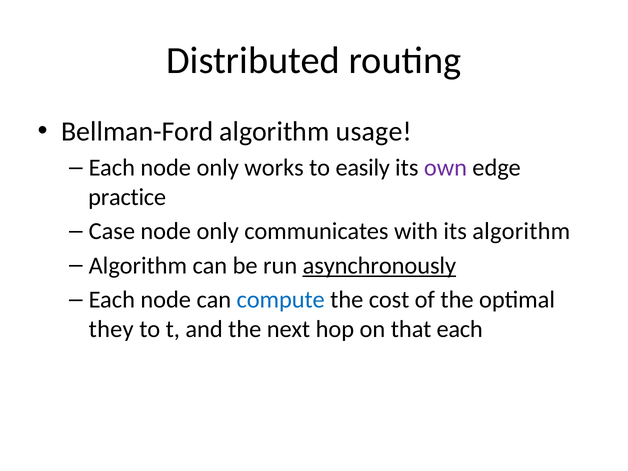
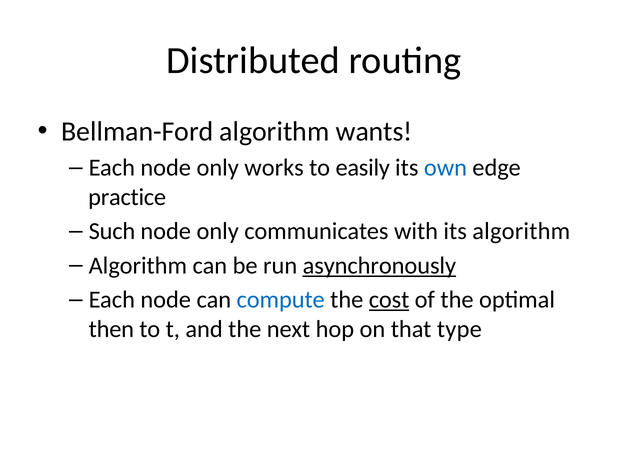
usage: usage -> wants
own colour: purple -> blue
Case: Case -> Such
cost underline: none -> present
they: they -> then
that each: each -> type
